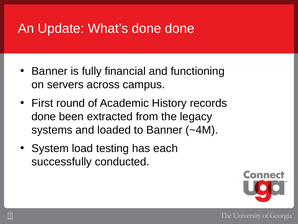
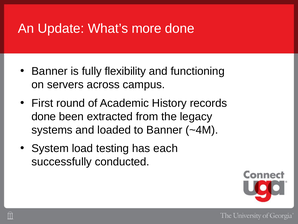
What’s done: done -> more
financial: financial -> flexibility
